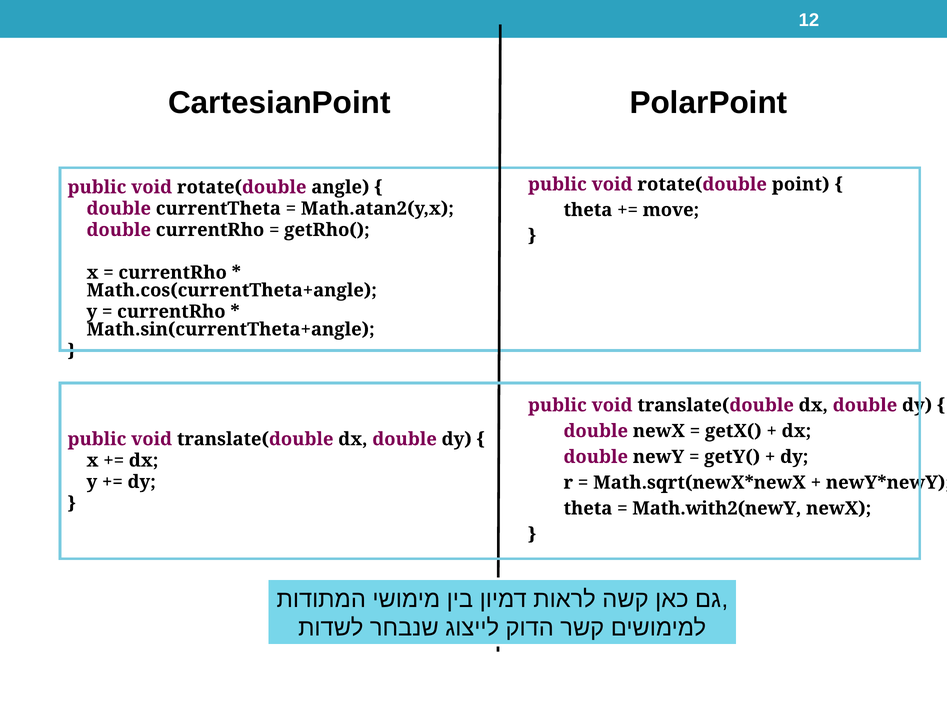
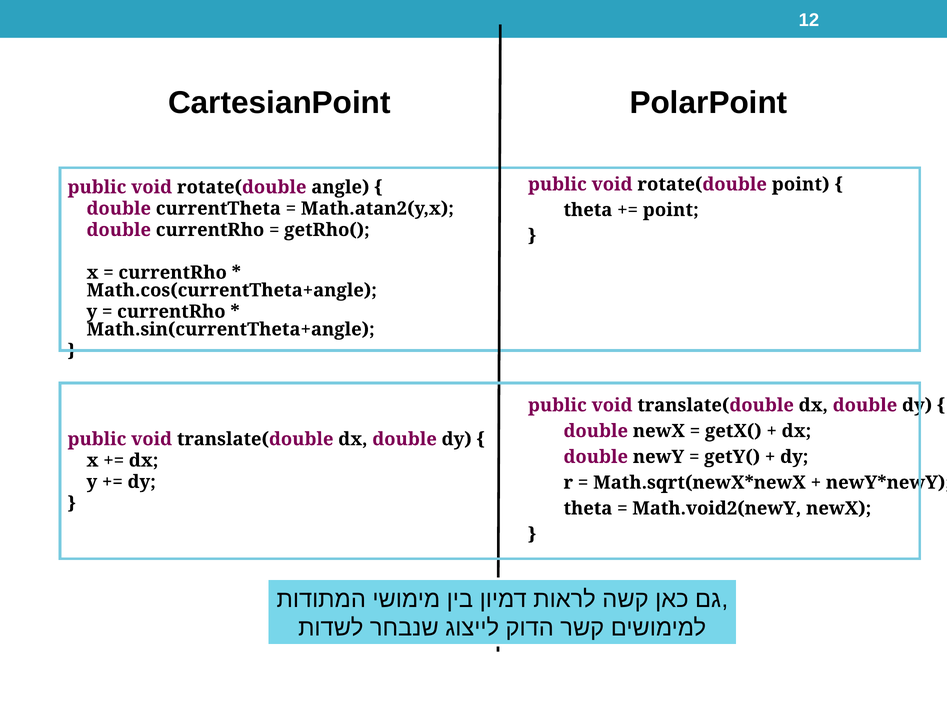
move at (671, 210): move -> point
Math.with2(newY: Math.with2(newY -> Math.void2(newY
